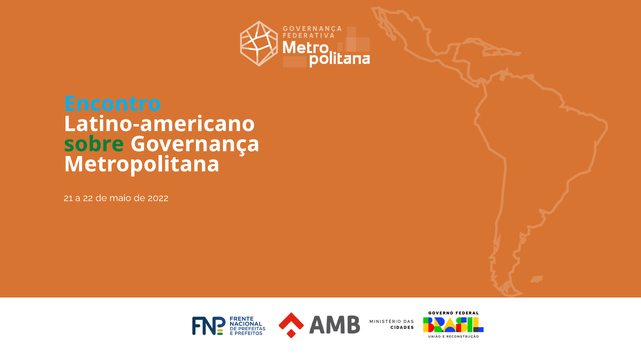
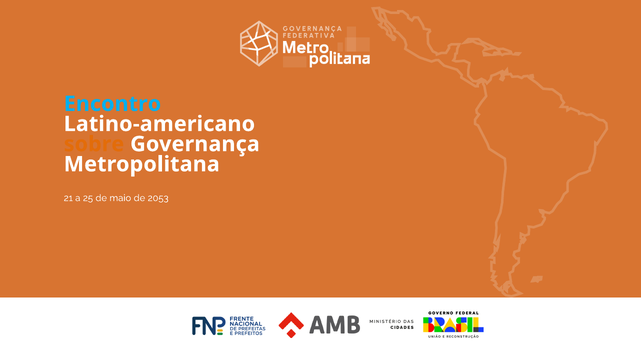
sobre colour: green -> orange
22: 22 -> 25
2022: 2022 -> 2053
